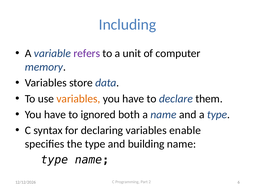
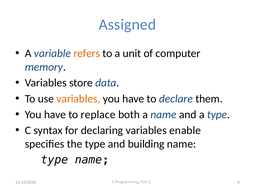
Including: Including -> Assigned
refers colour: purple -> orange
ignored: ignored -> replace
